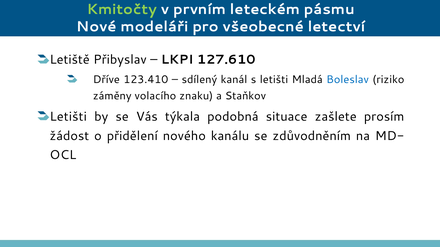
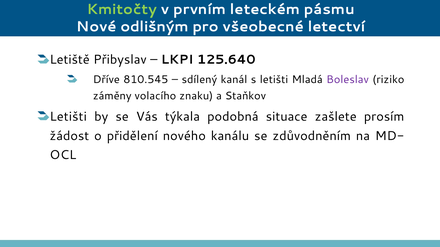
modeláři: modeláři -> odlišným
127.610: 127.610 -> 125.640
123.410: 123.410 -> 810.545
Boleslav colour: blue -> purple
